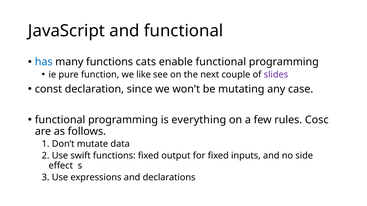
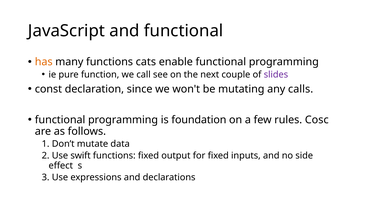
has colour: blue -> orange
like: like -> call
case: case -> calls
everything: everything -> foundation
